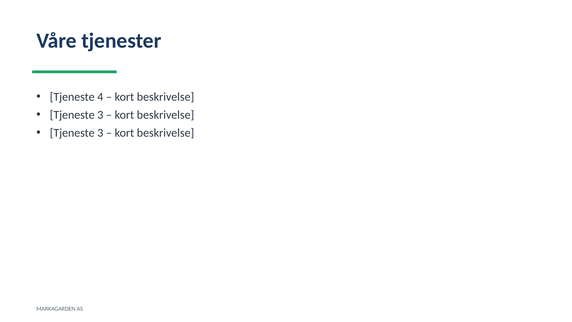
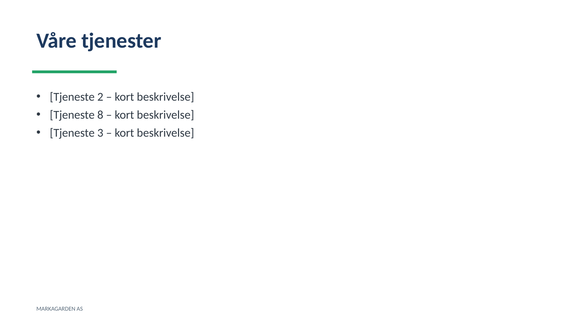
4: 4 -> 2
3 at (100, 115): 3 -> 8
